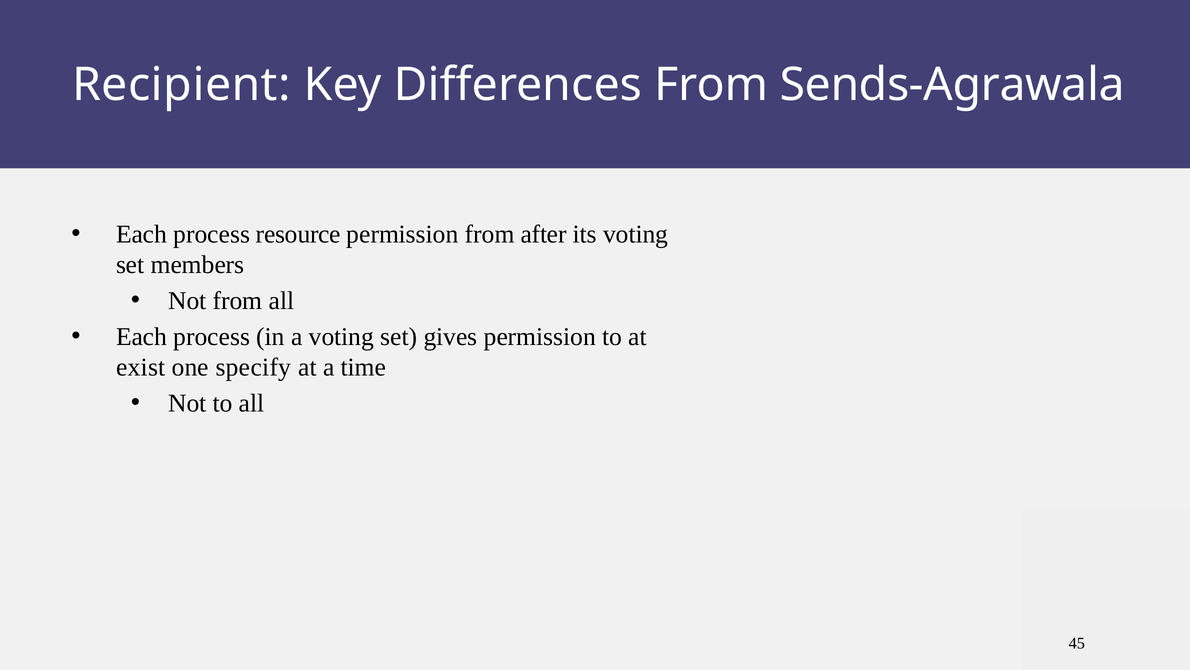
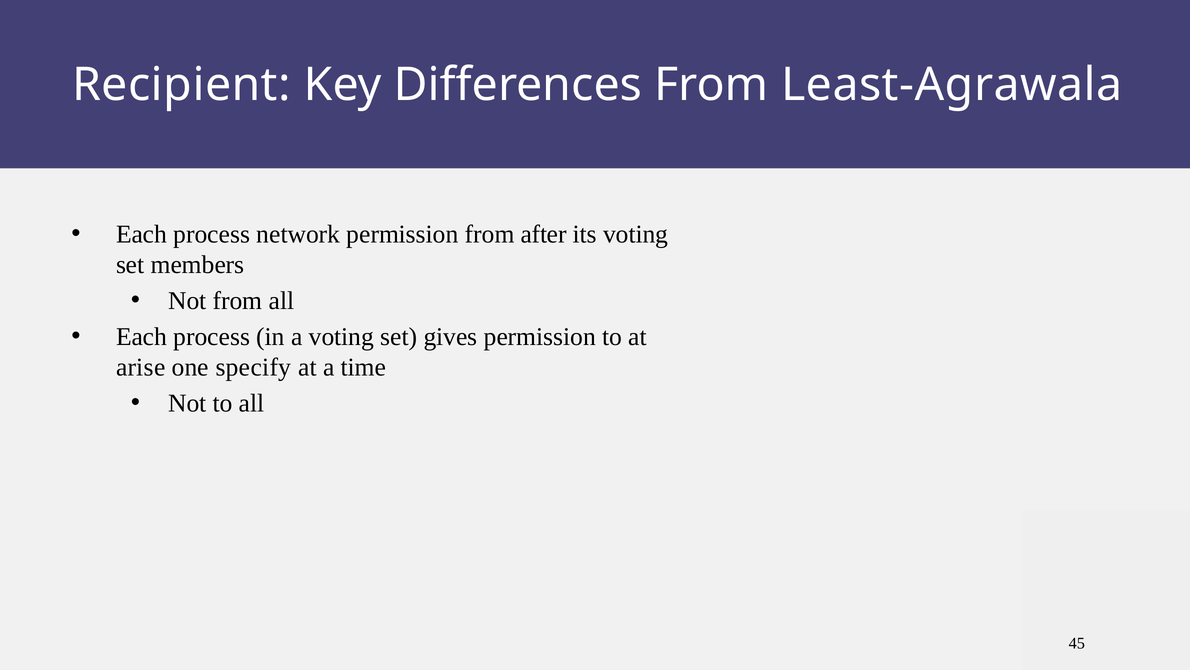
Sends-Agrawala: Sends-Agrawala -> Least-Agrawala
resource: resource -> network
exist: exist -> arise
